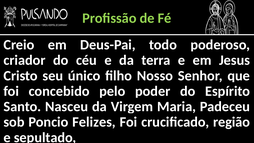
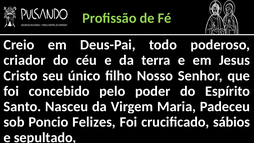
região: região -> sábios
